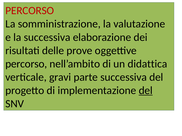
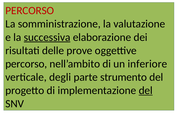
successiva at (47, 37) underline: none -> present
didattica: didattica -> inferiore
gravi: gravi -> degli
parte successiva: successiva -> strumento
